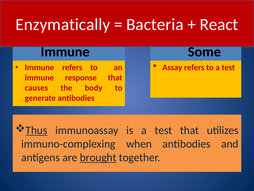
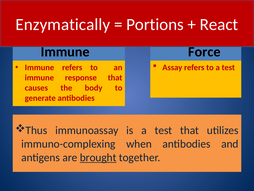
Bacteria: Bacteria -> Portions
Some: Some -> Force
Thus underline: present -> none
